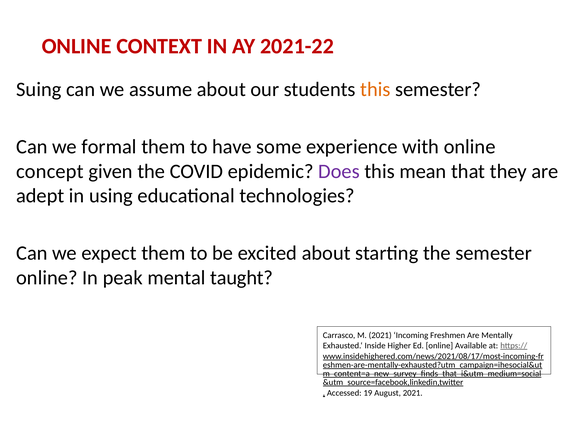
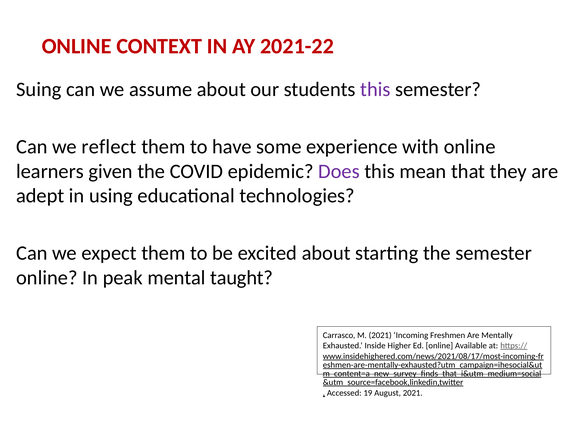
this at (375, 90) colour: orange -> purple
formal: formal -> reflect
concept: concept -> learners
